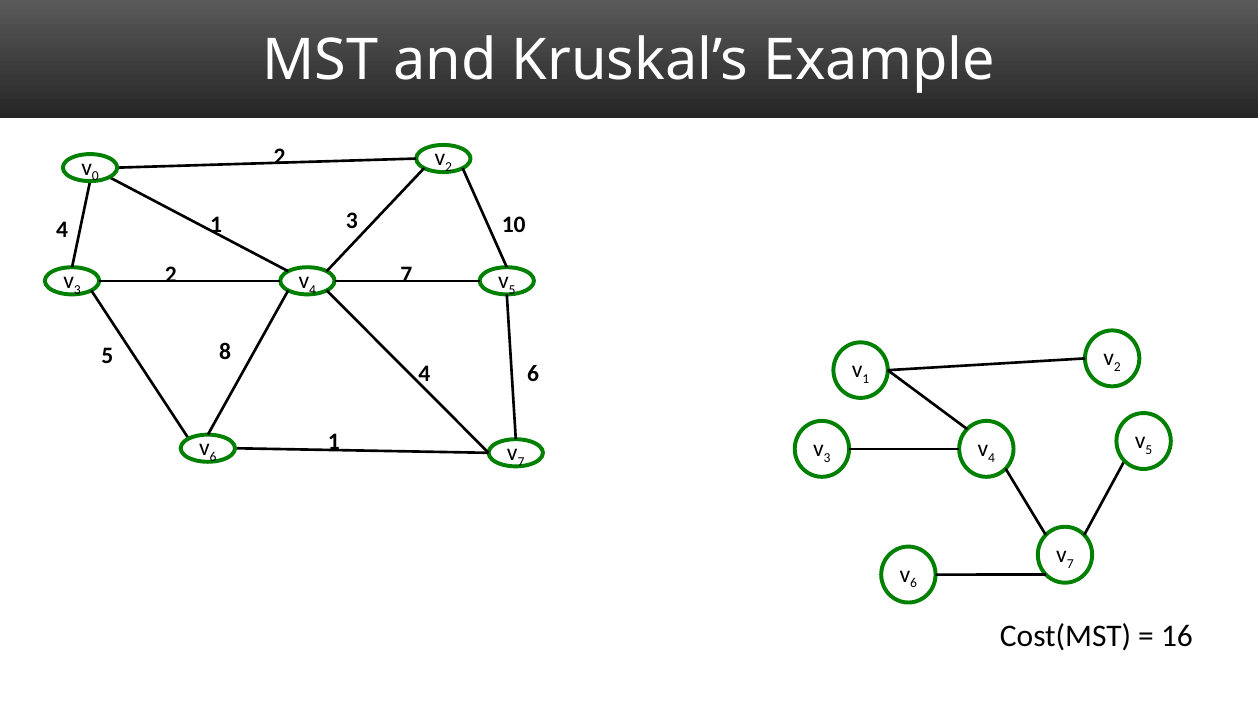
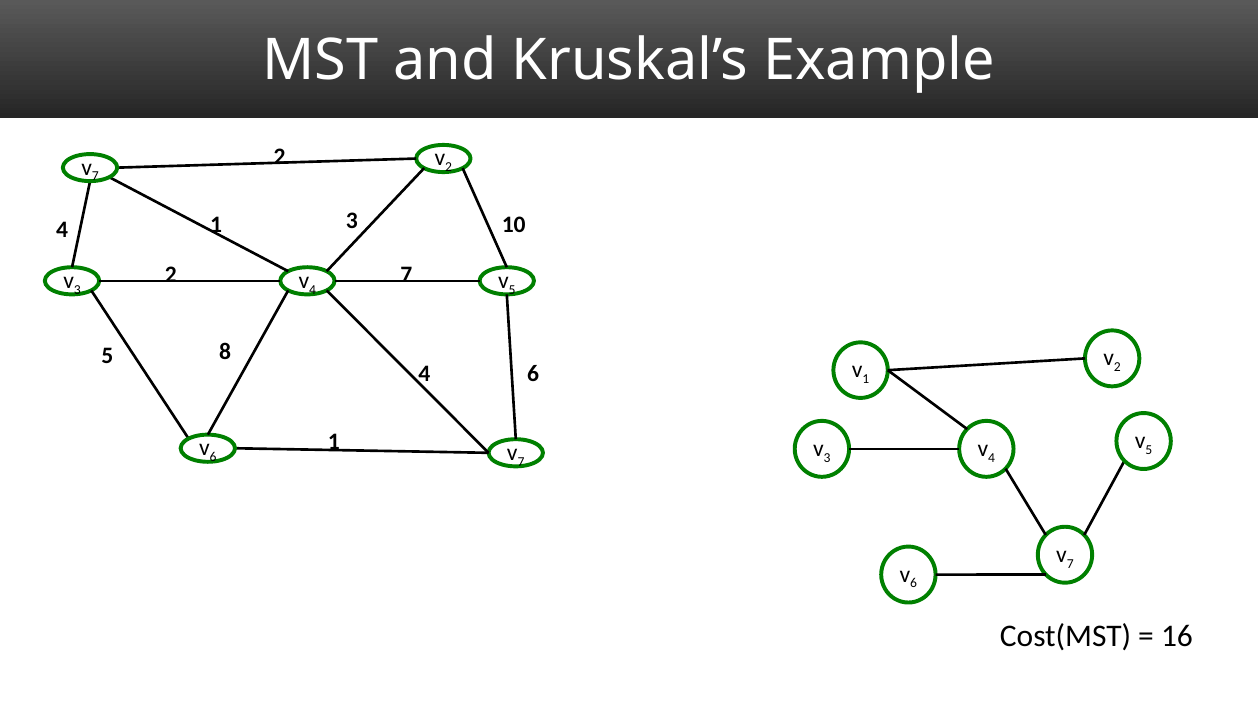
0 at (95, 177): 0 -> 7
